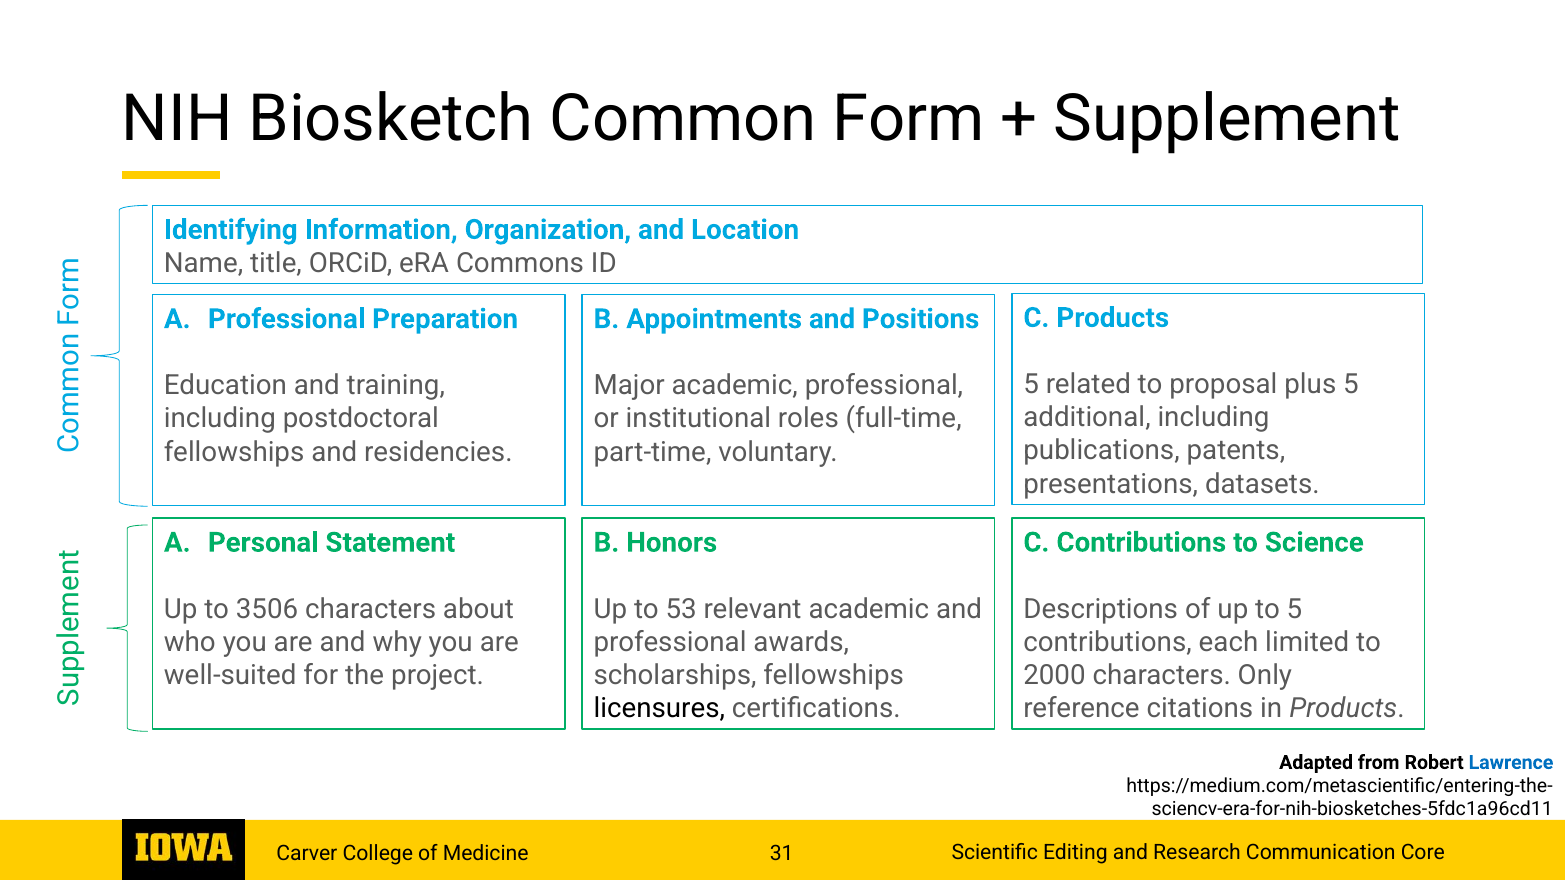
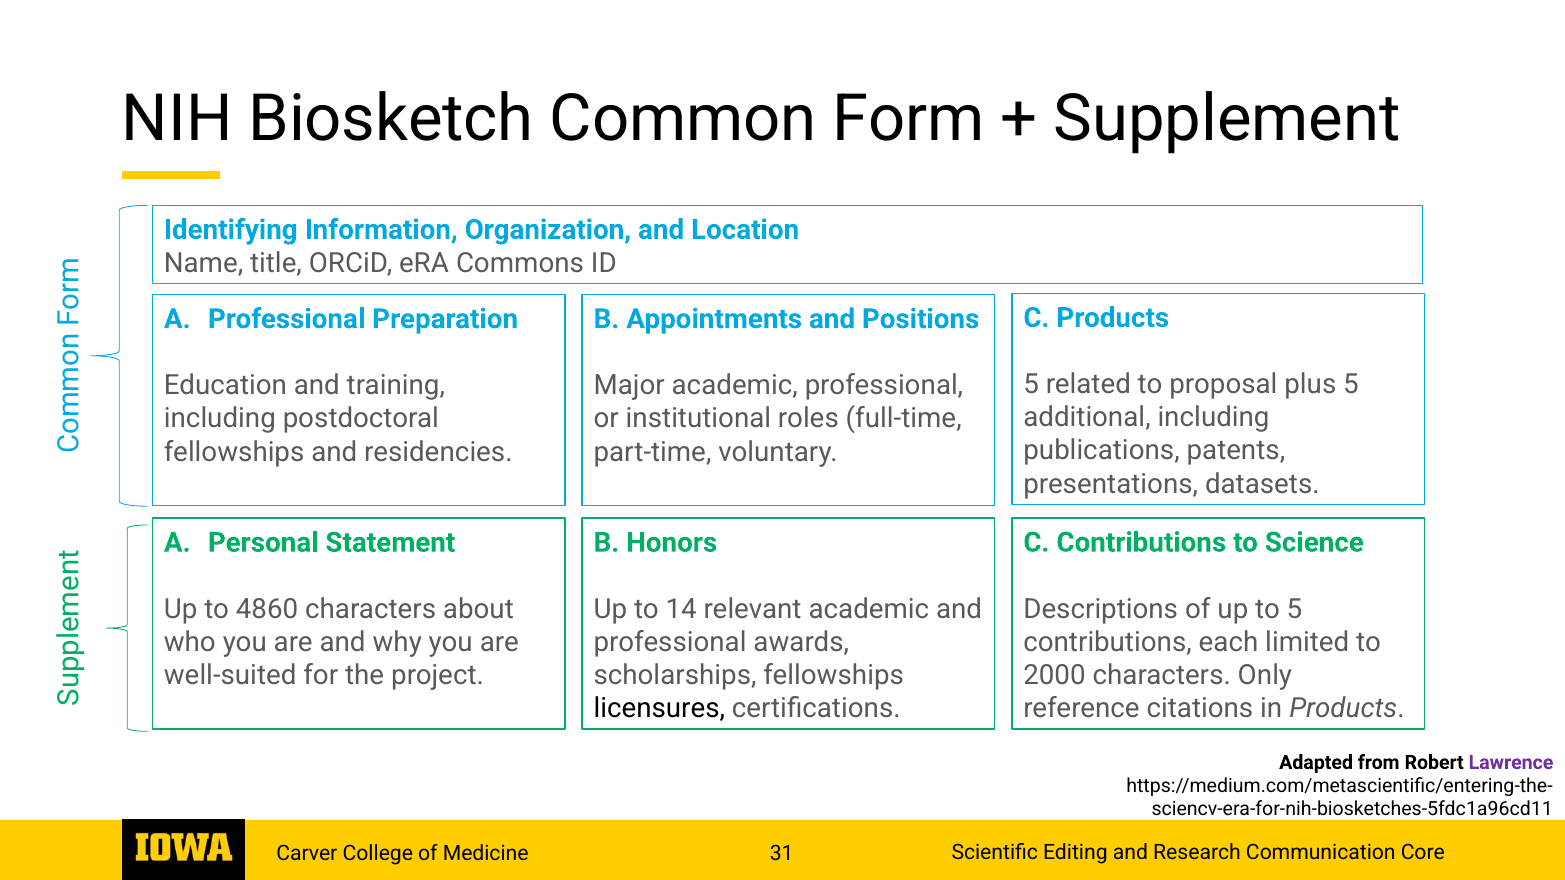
3506: 3506 -> 4860
53: 53 -> 14
Lawrence colour: blue -> purple
